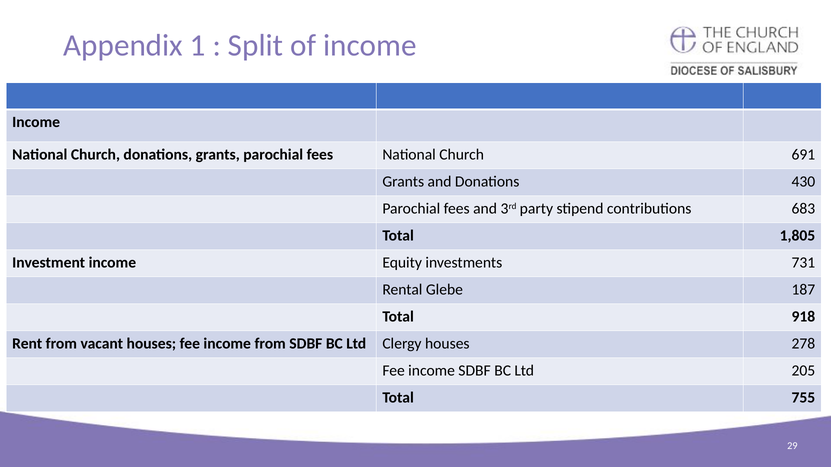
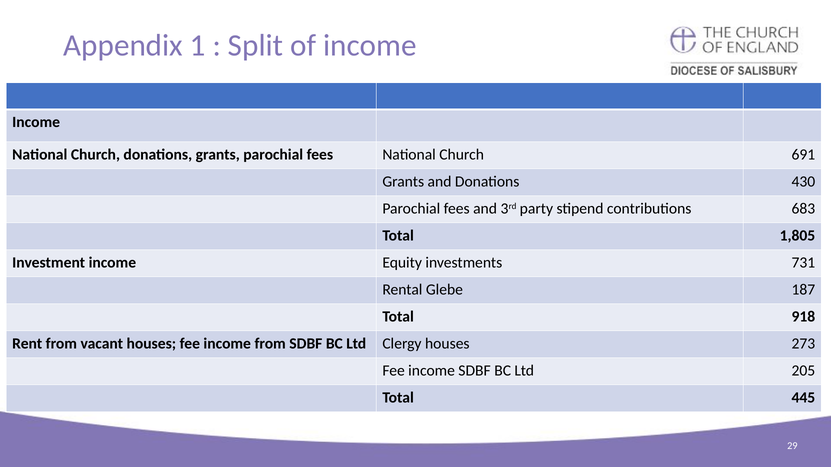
278: 278 -> 273
755: 755 -> 445
